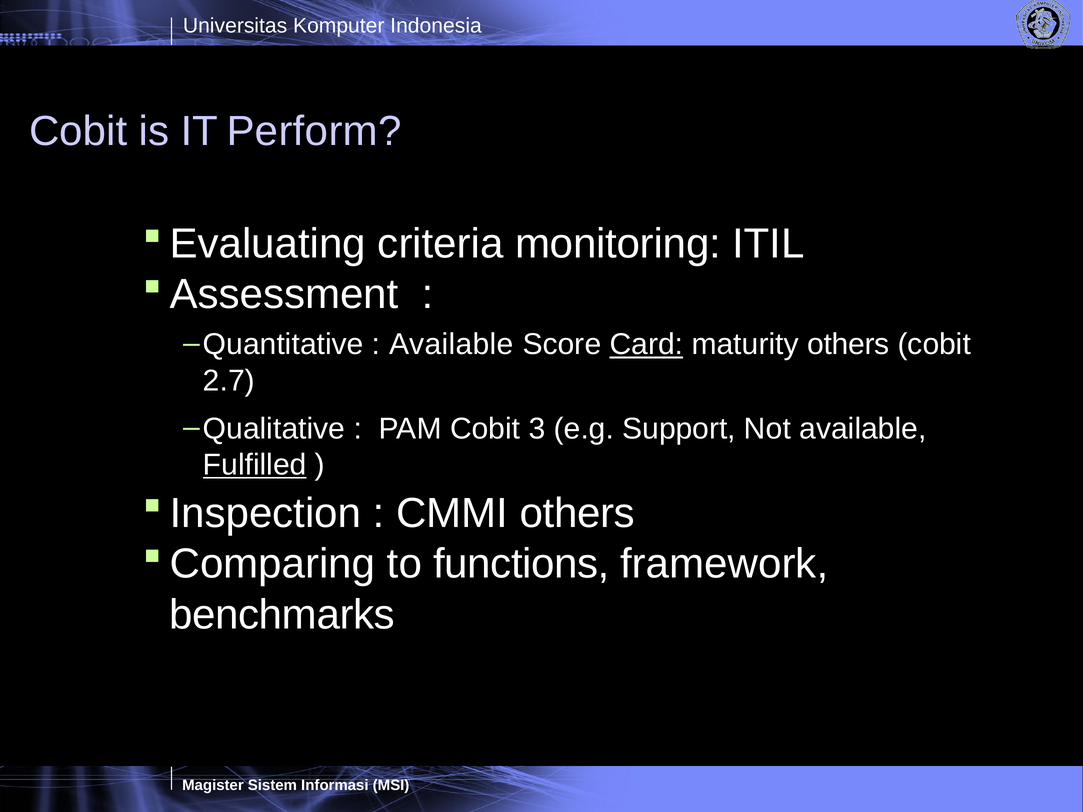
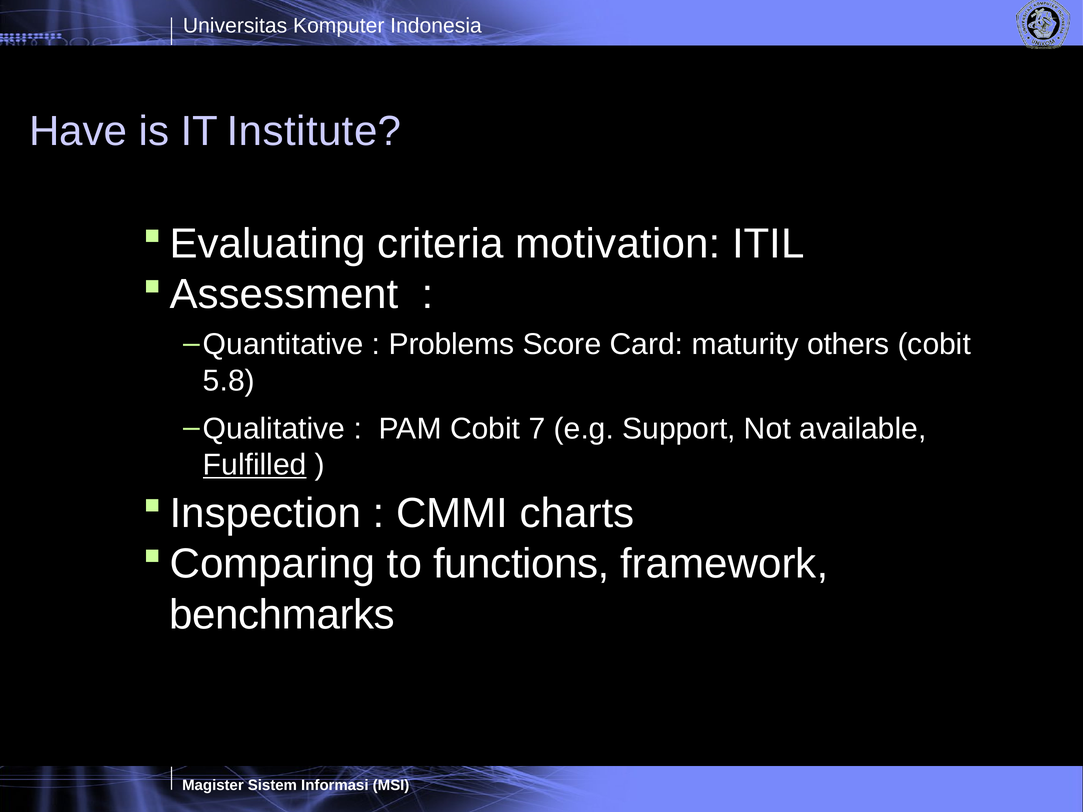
Cobit at (78, 131): Cobit -> Have
Perform: Perform -> Institute
monitoring: monitoring -> motivation
Available at (451, 345): Available -> Problems
Card underline: present -> none
2.7: 2.7 -> 5.8
3: 3 -> 7
CMMI others: others -> charts
